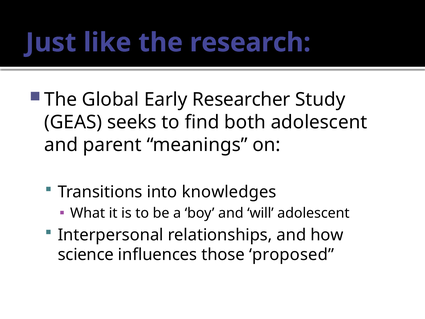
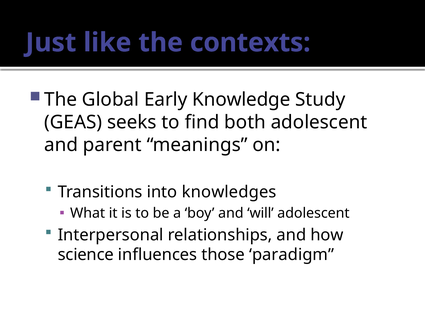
research: research -> contexts
Researcher: Researcher -> Knowledge
proposed: proposed -> paradigm
